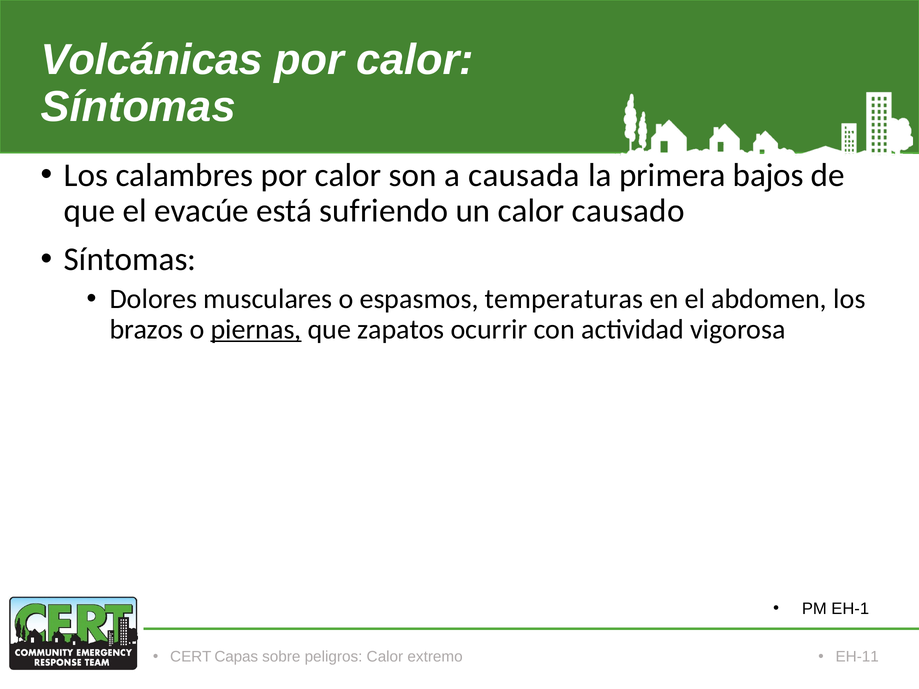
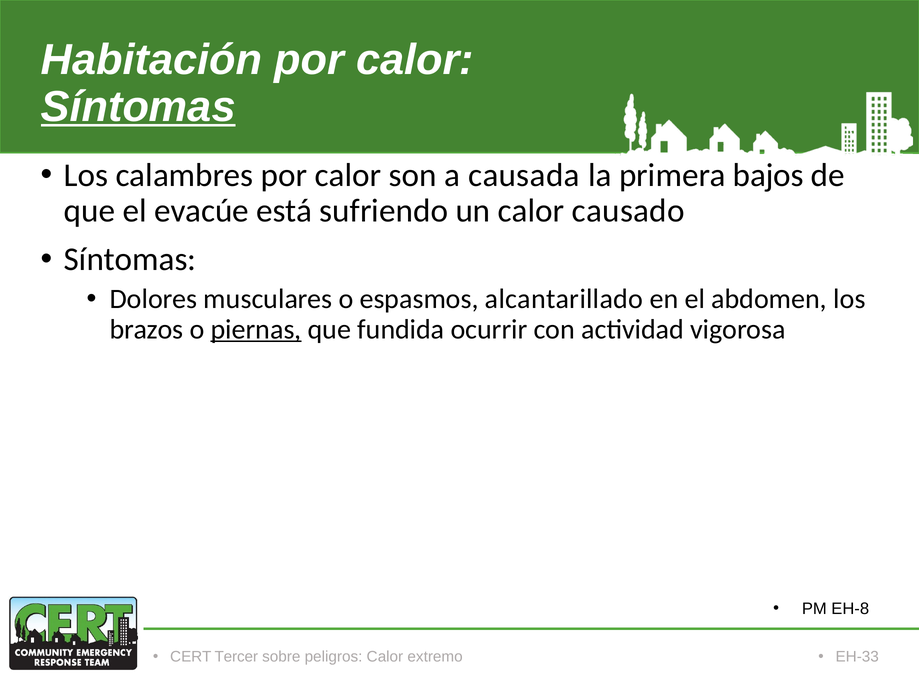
Volcánicas: Volcánicas -> Habitación
Síntomas at (138, 107) underline: none -> present
temperaturas: temperaturas -> alcantarillado
zapatos: zapatos -> fundida
EH-1: EH-1 -> EH-8
Capas: Capas -> Tercer
EH-11: EH-11 -> EH-33
